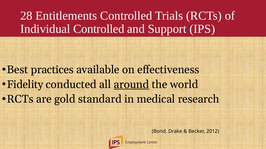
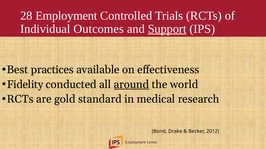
Entitlements: Entitlements -> Employment
Individual Controlled: Controlled -> Outcomes
Support underline: none -> present
